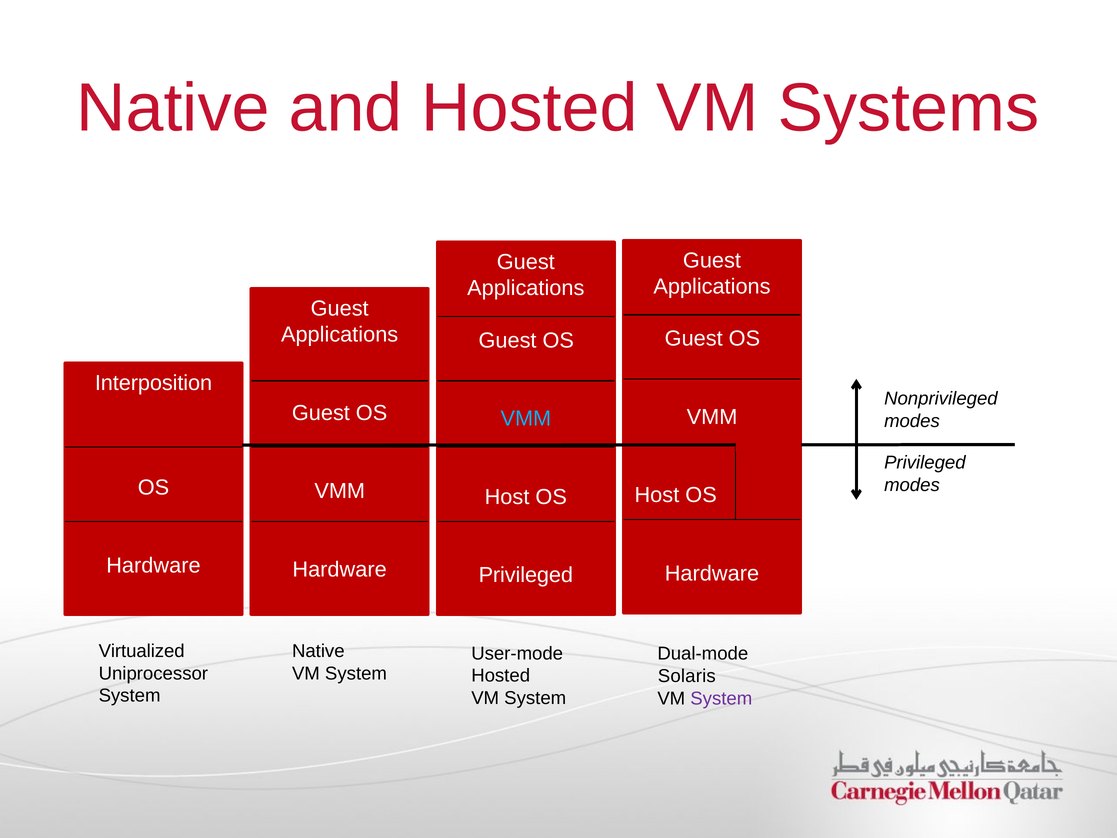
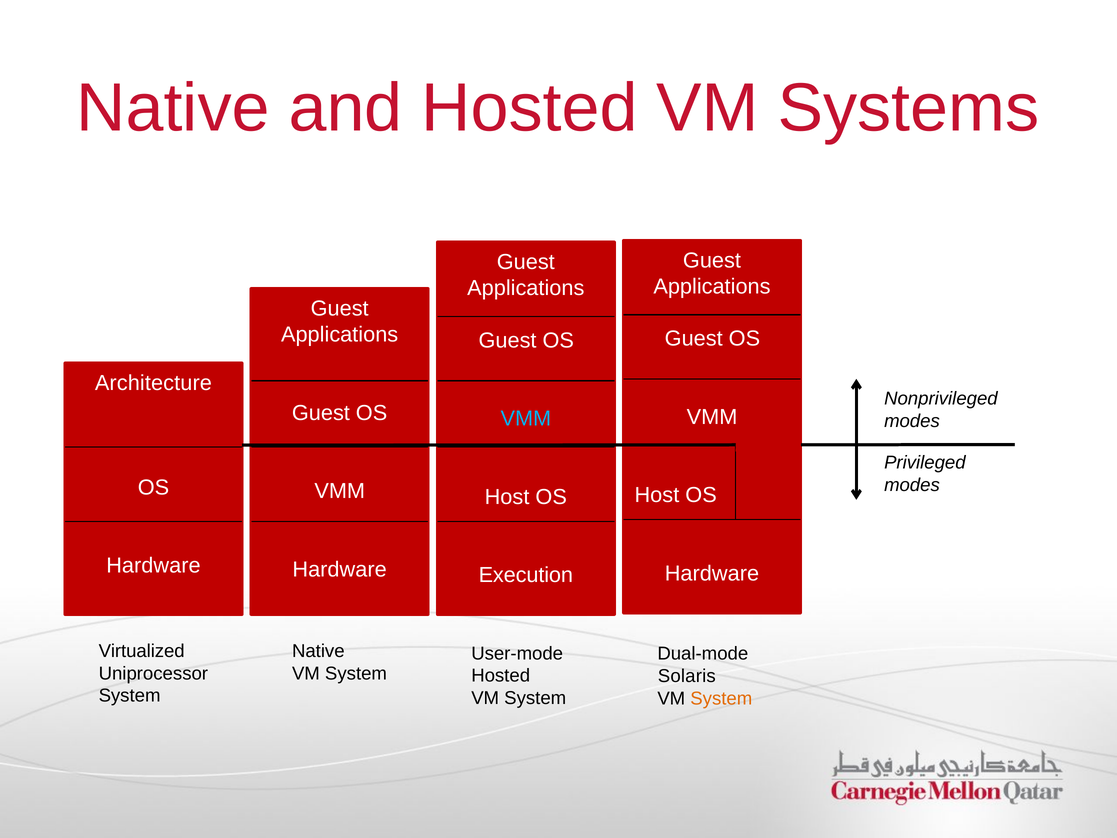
Interposition: Interposition -> Architecture
Privileged at (526, 575): Privileged -> Execution
System at (721, 698) colour: purple -> orange
